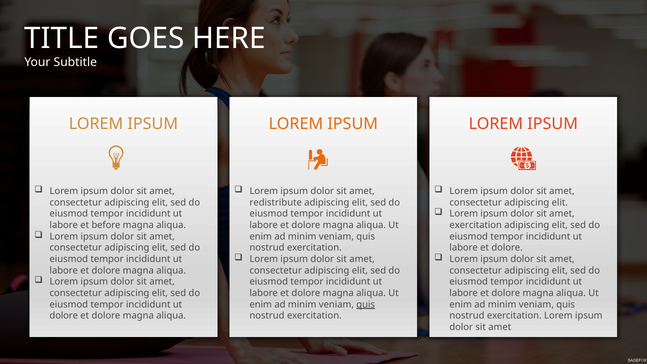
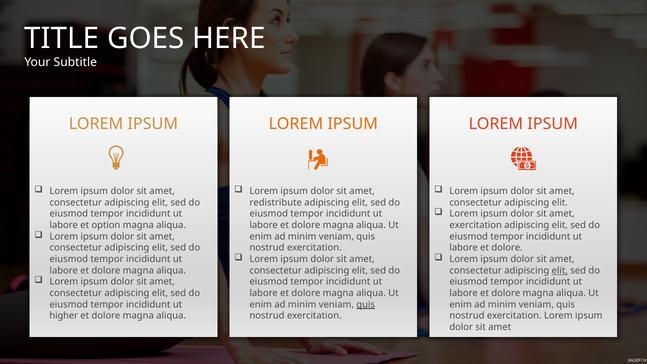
before: before -> option
elit at (560, 270) underline: none -> present
dolore at (64, 316): dolore -> higher
